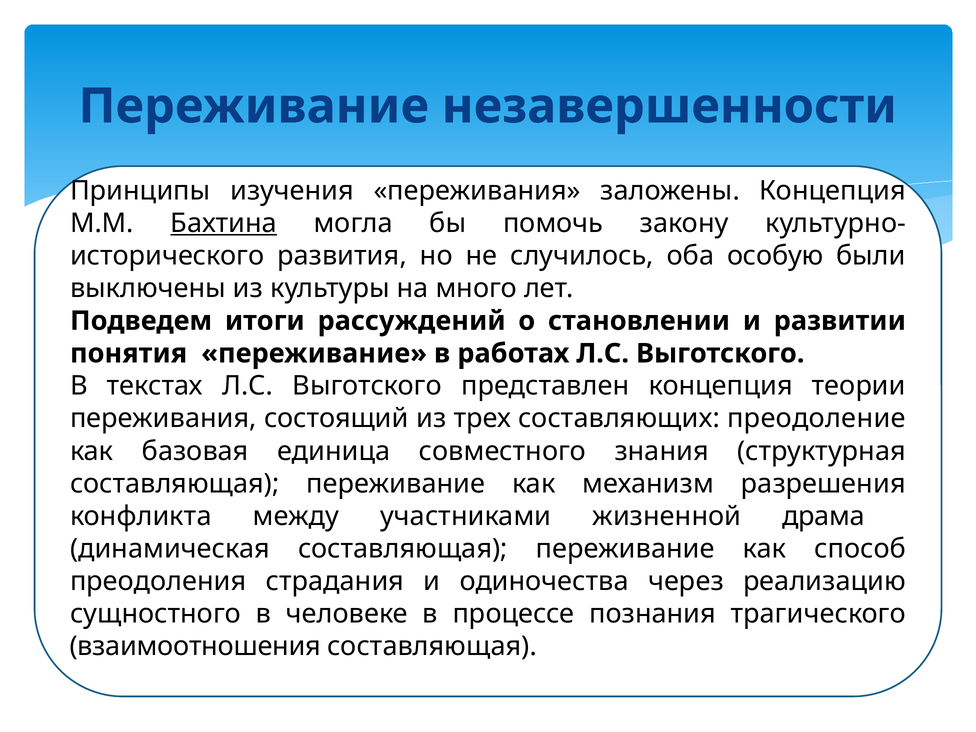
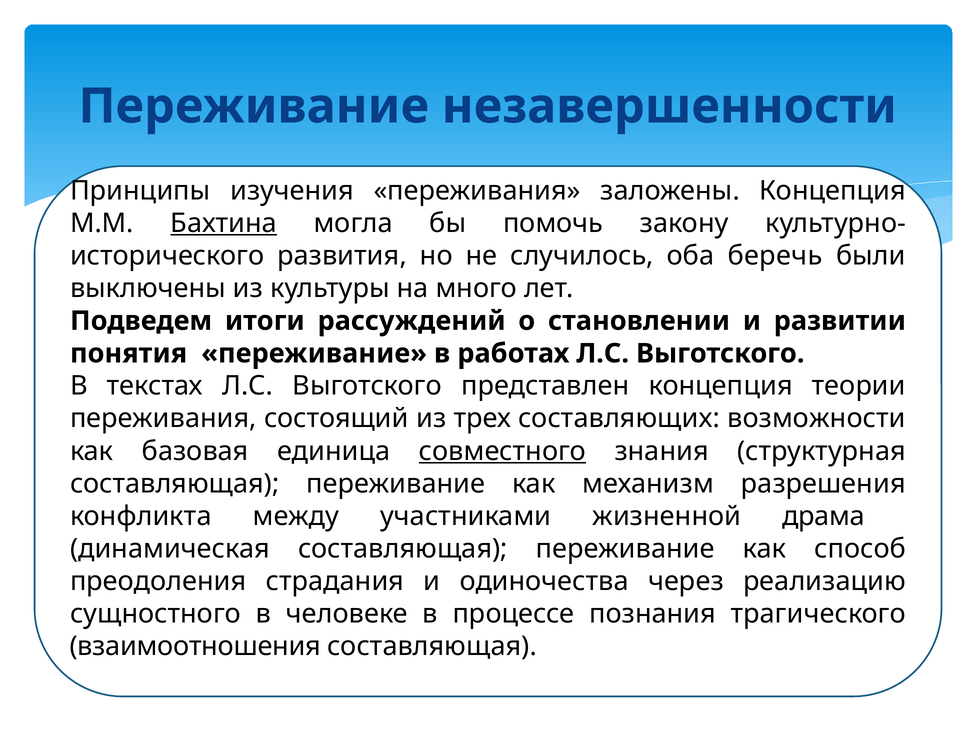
особую: особую -> беречь
преодоление: преодоление -> возможности
совместного underline: none -> present
